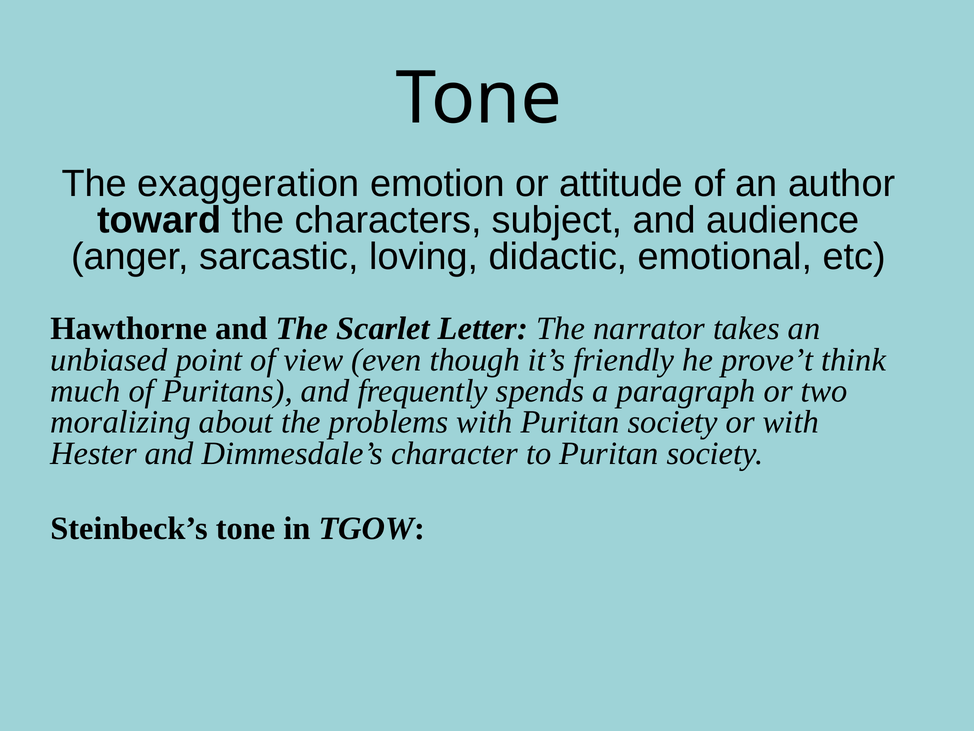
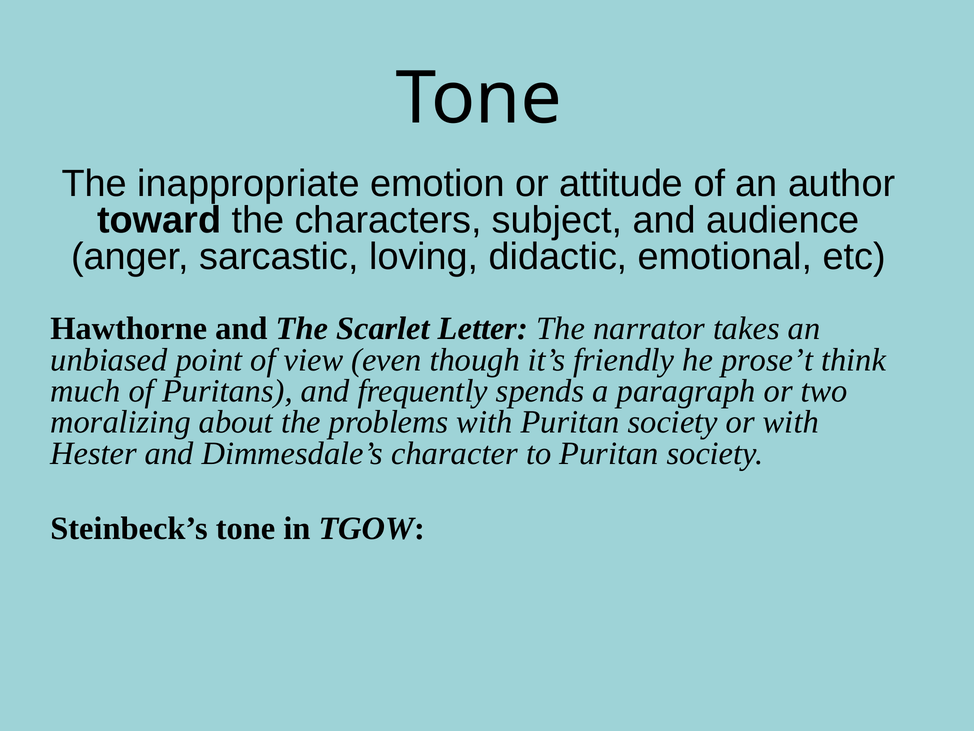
exaggeration: exaggeration -> inappropriate
prove’t: prove’t -> prose’t
